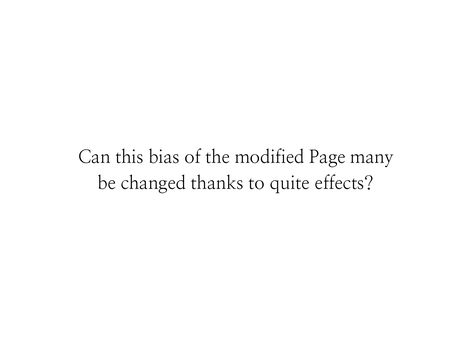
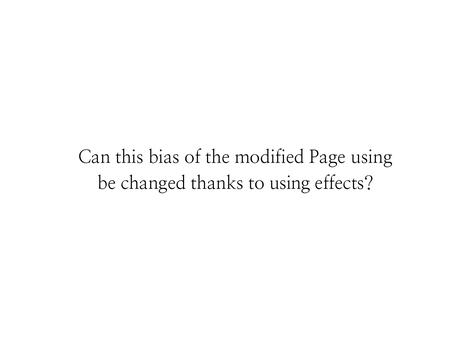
Page many: many -> using
to quite: quite -> using
